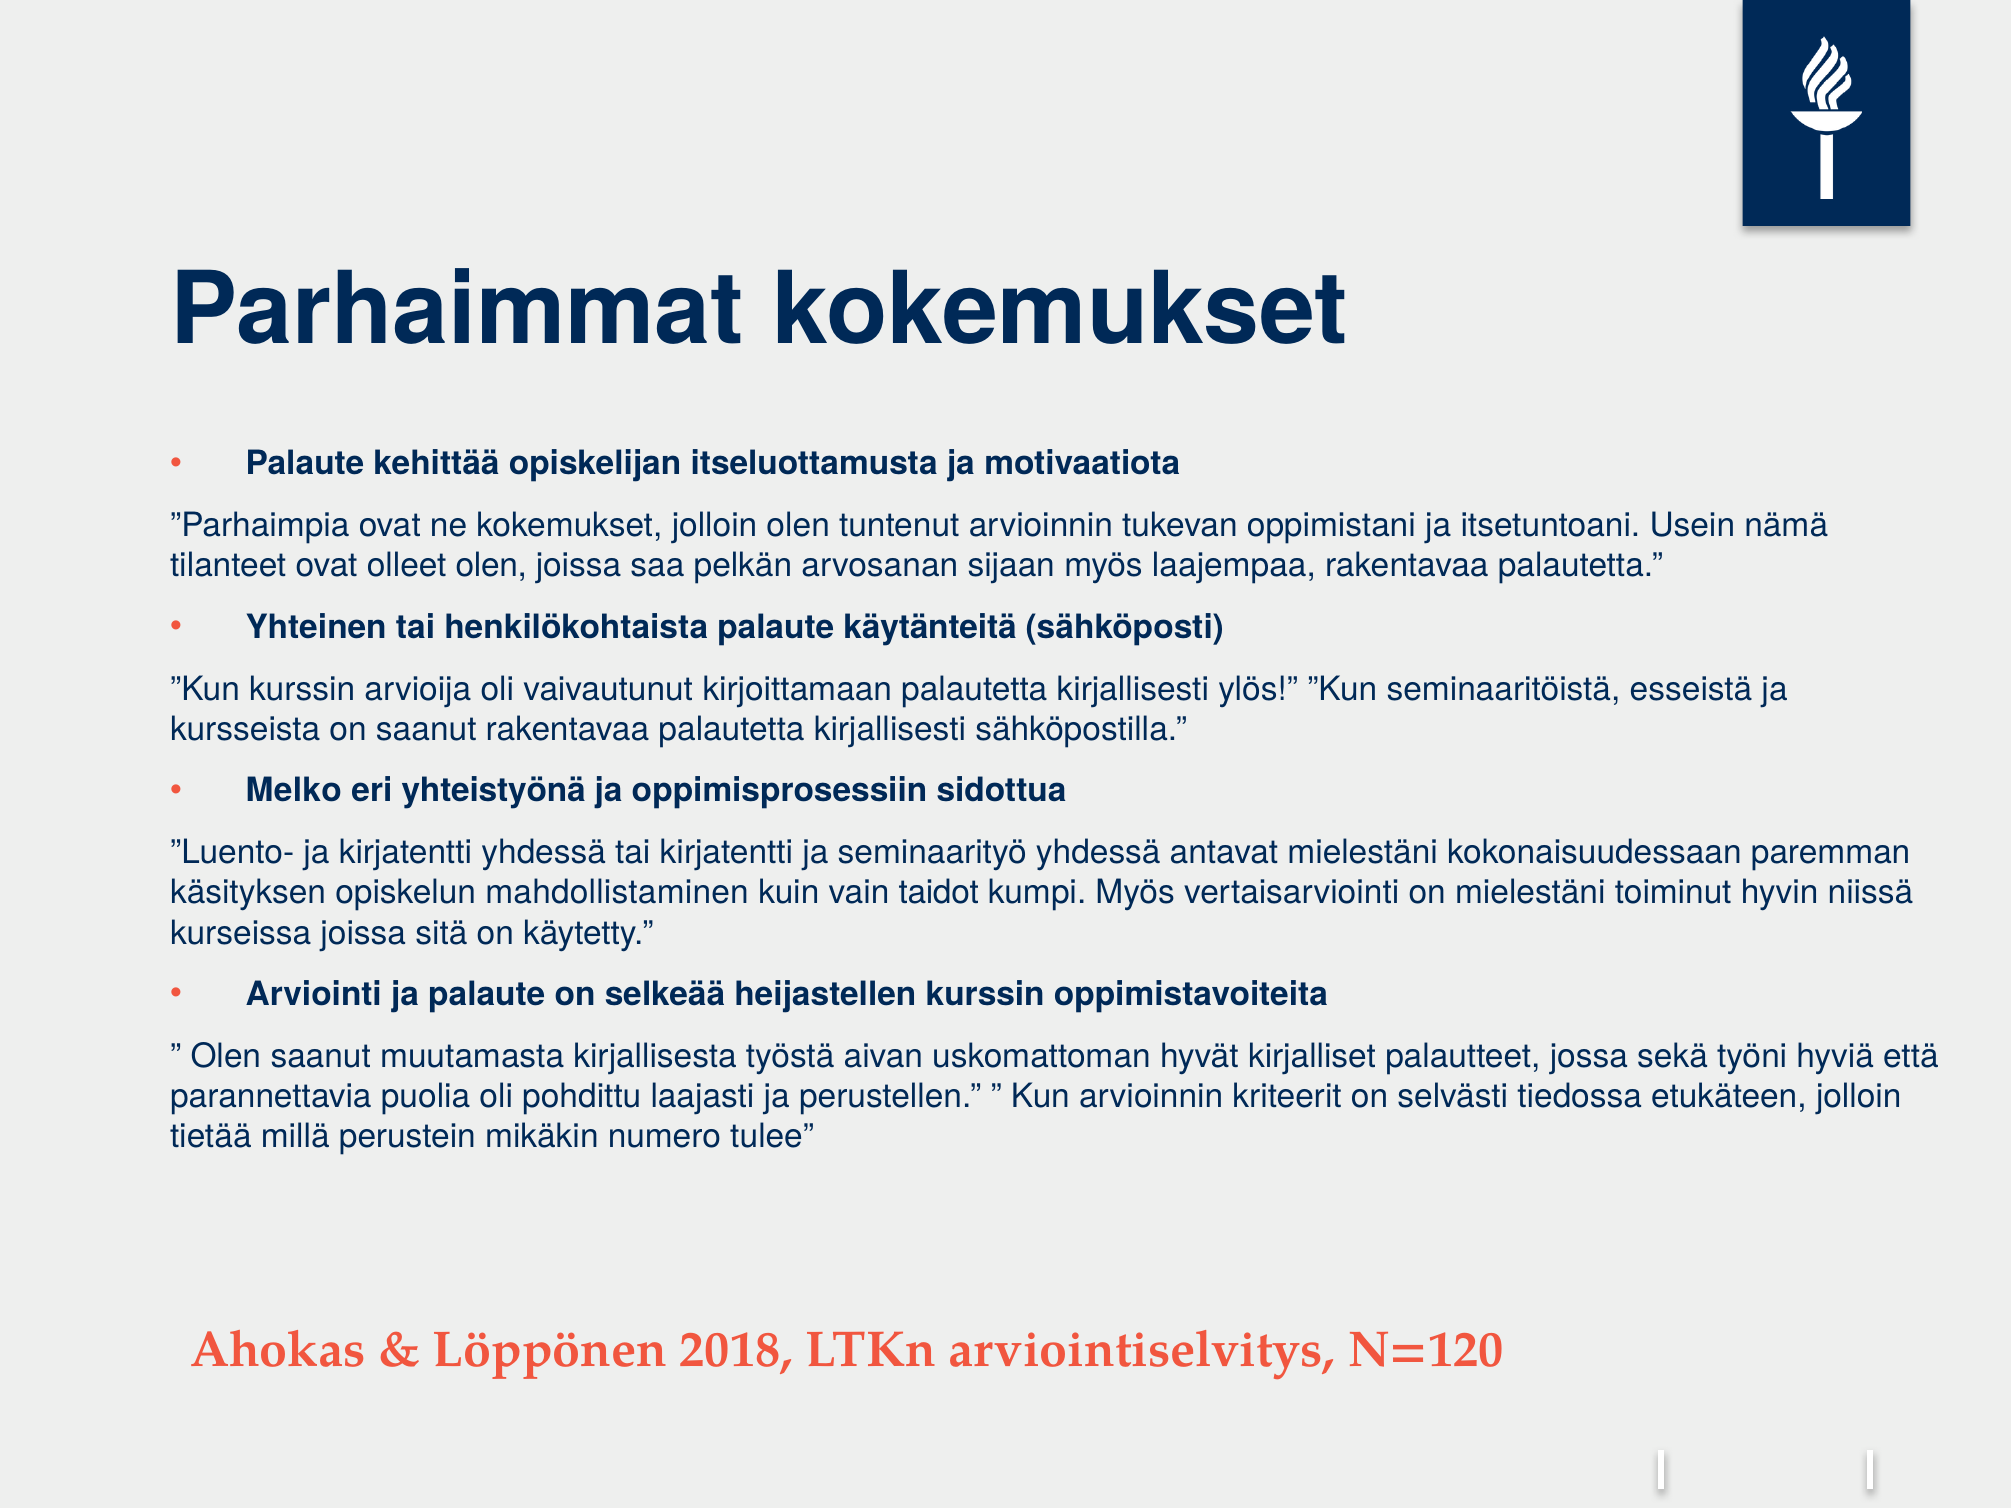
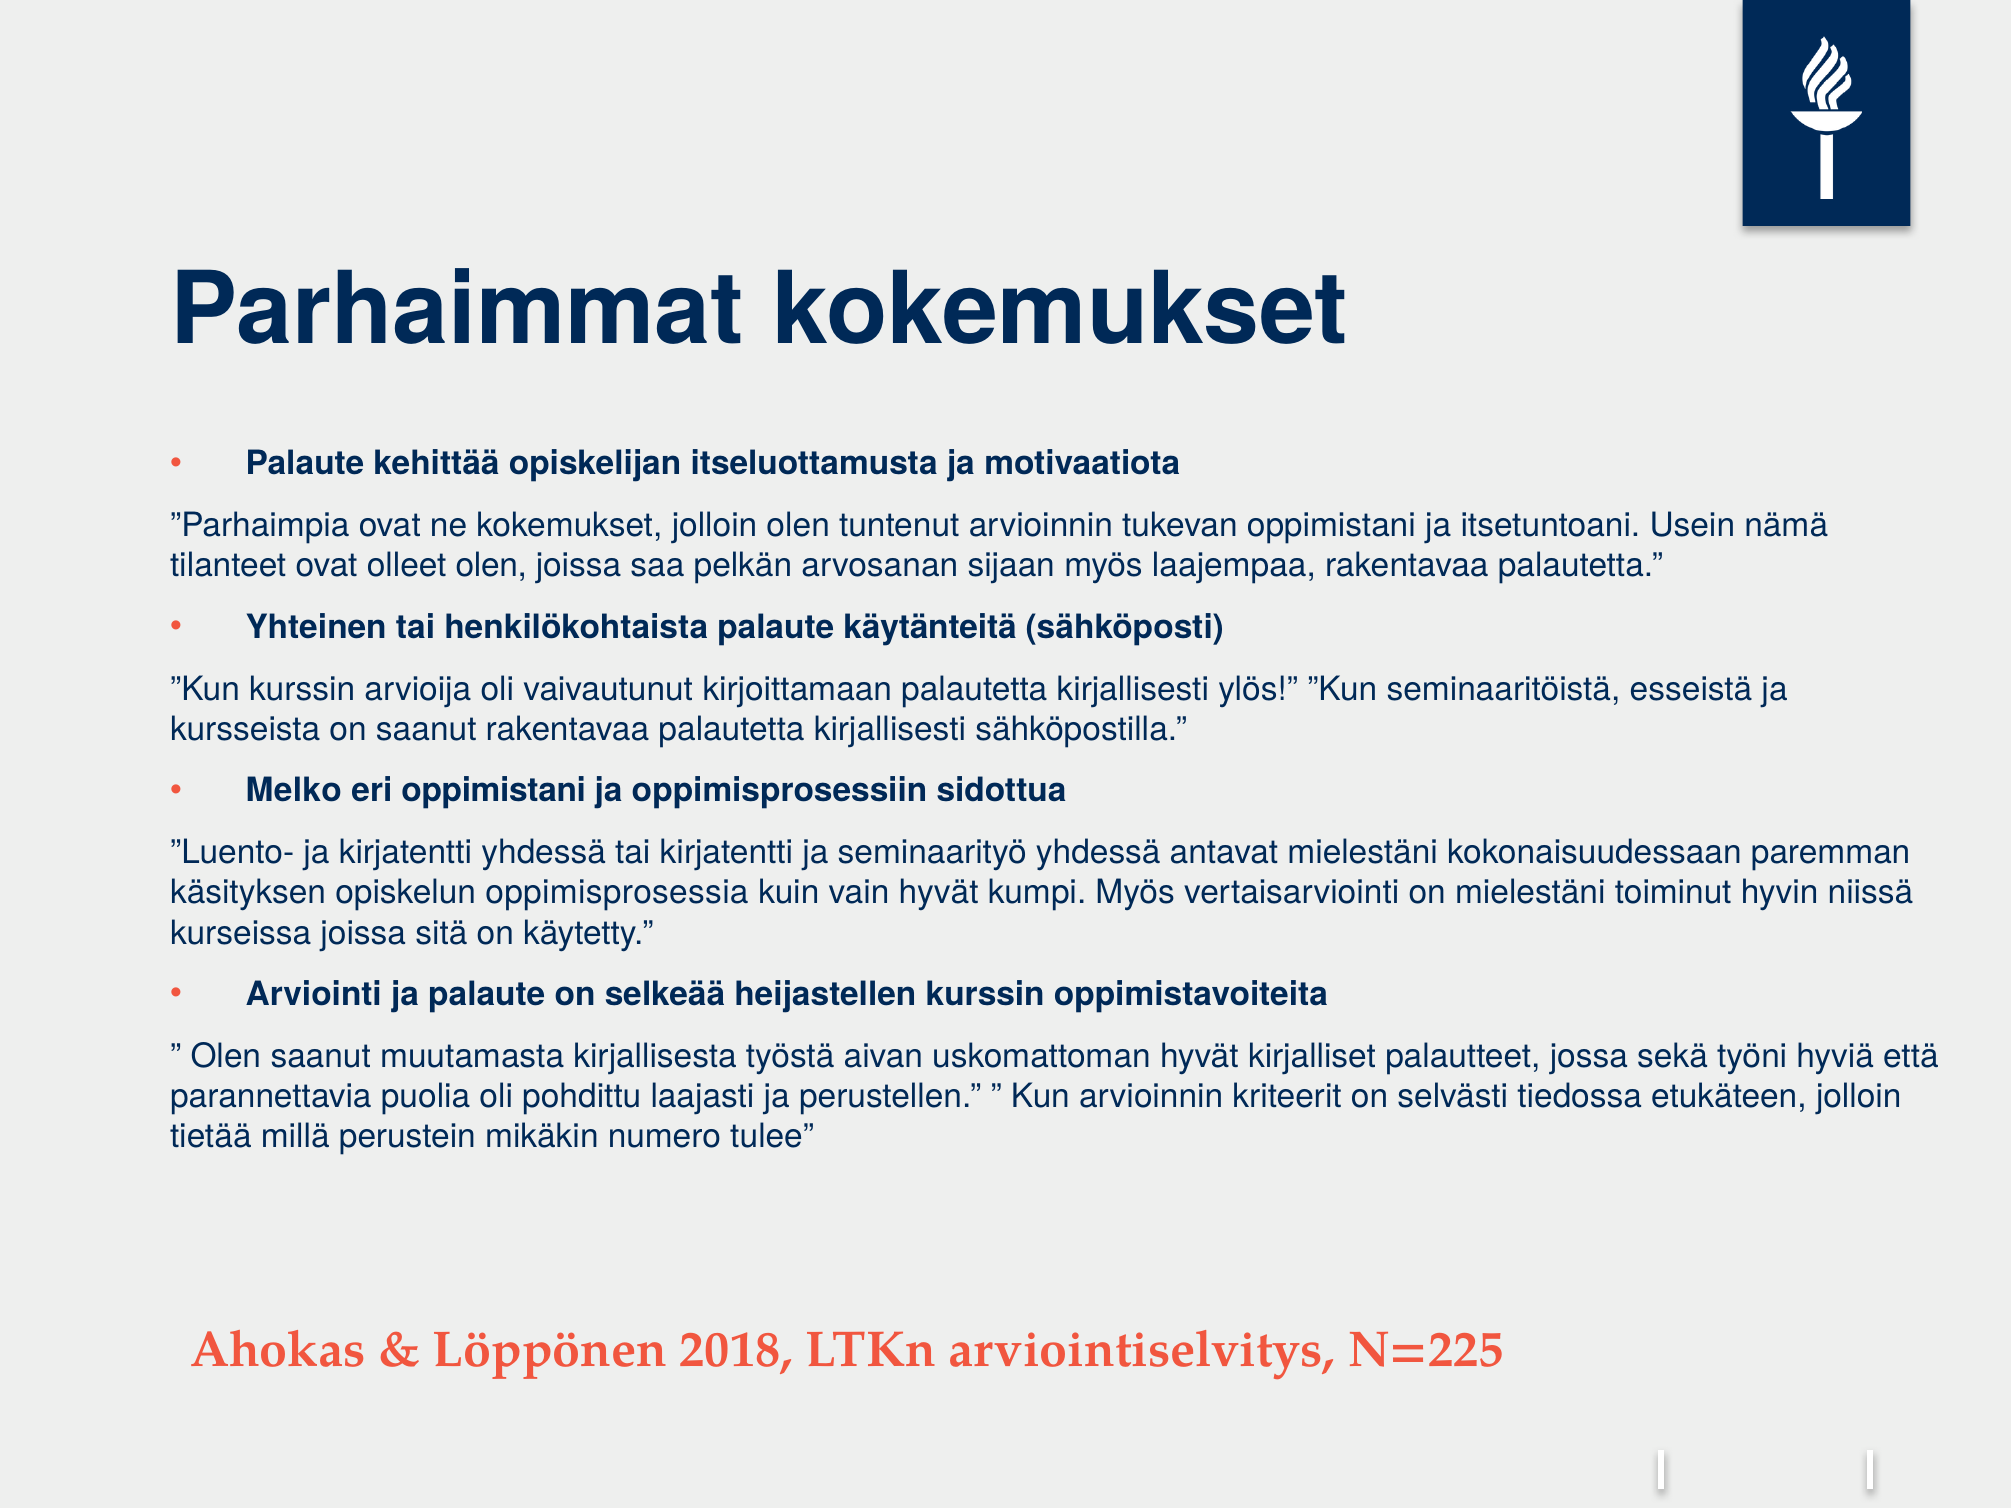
eri yhteistyönä: yhteistyönä -> oppimistani
mahdollistaminen: mahdollistaminen -> oppimisprosessia
vain taidot: taidot -> hyvät
N=120: N=120 -> N=225
